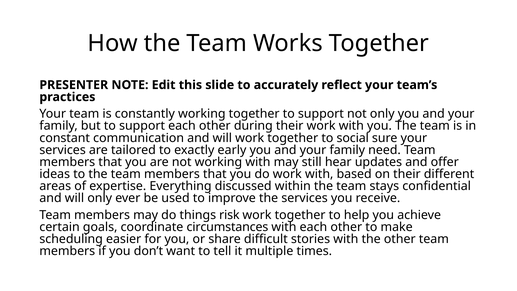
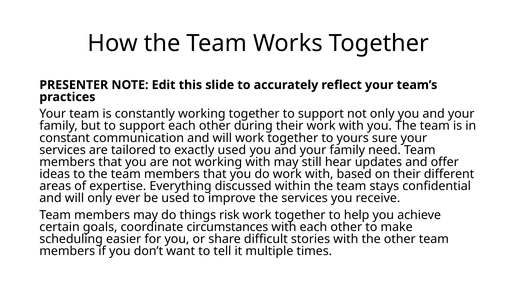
social: social -> yours
exactly early: early -> used
